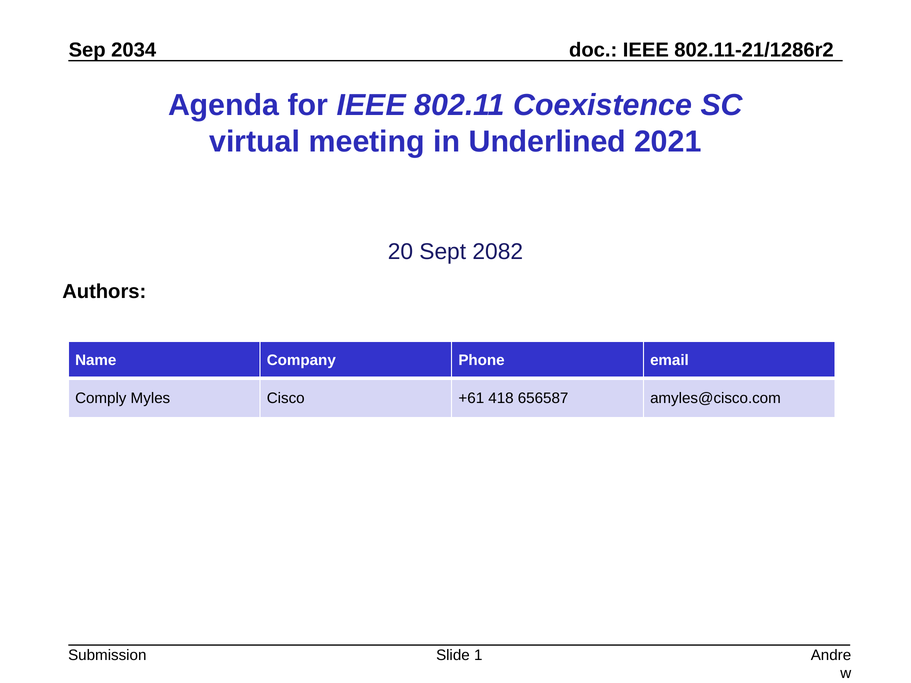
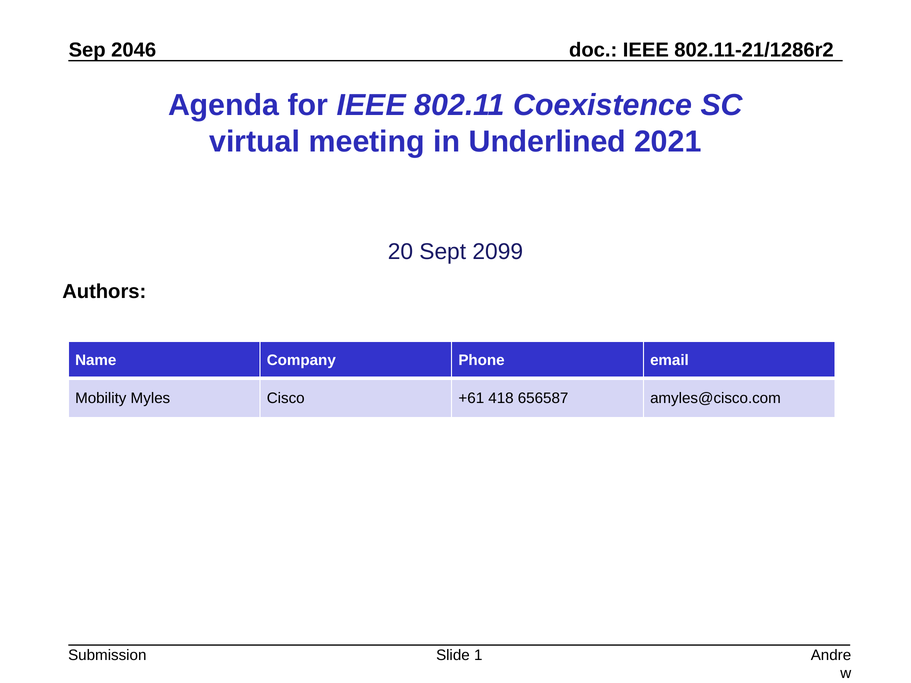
2034: 2034 -> 2046
2082: 2082 -> 2099
Comply: Comply -> Mobility
